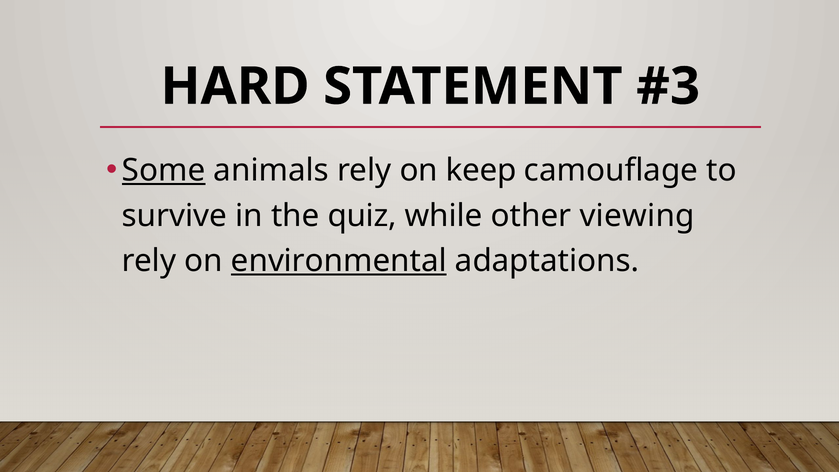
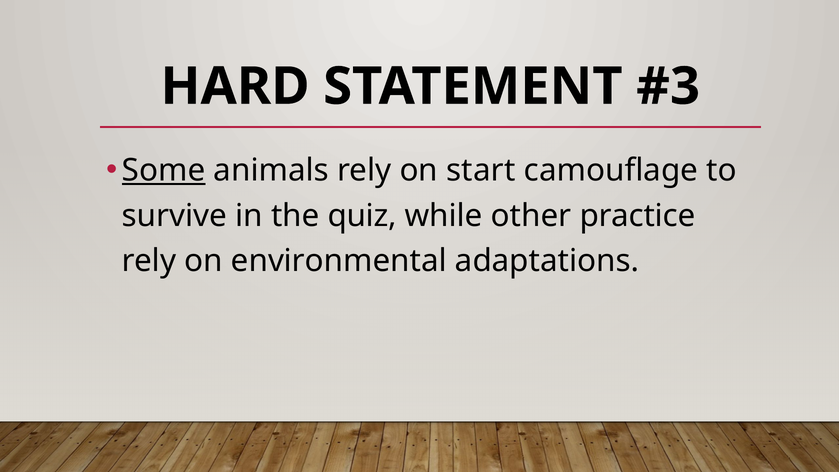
keep: keep -> start
viewing: viewing -> practice
environmental underline: present -> none
